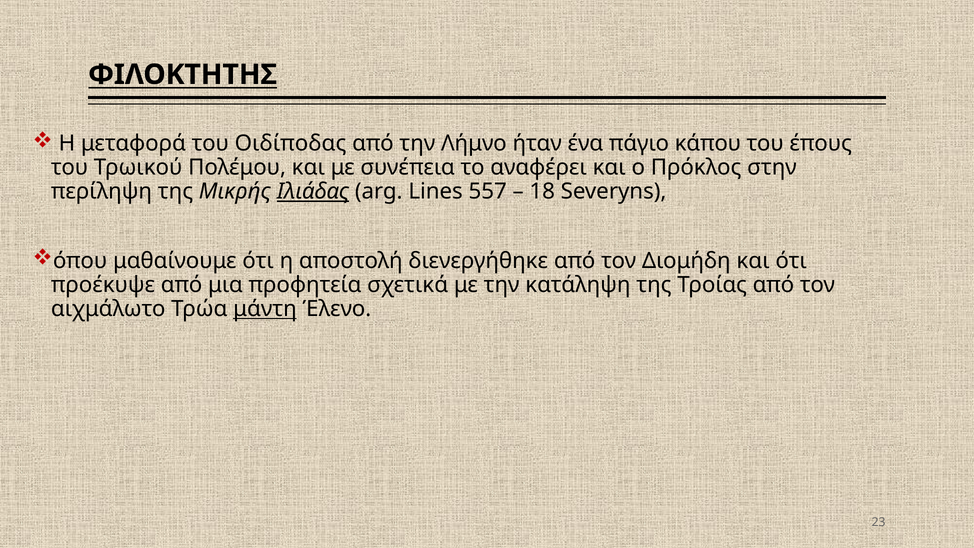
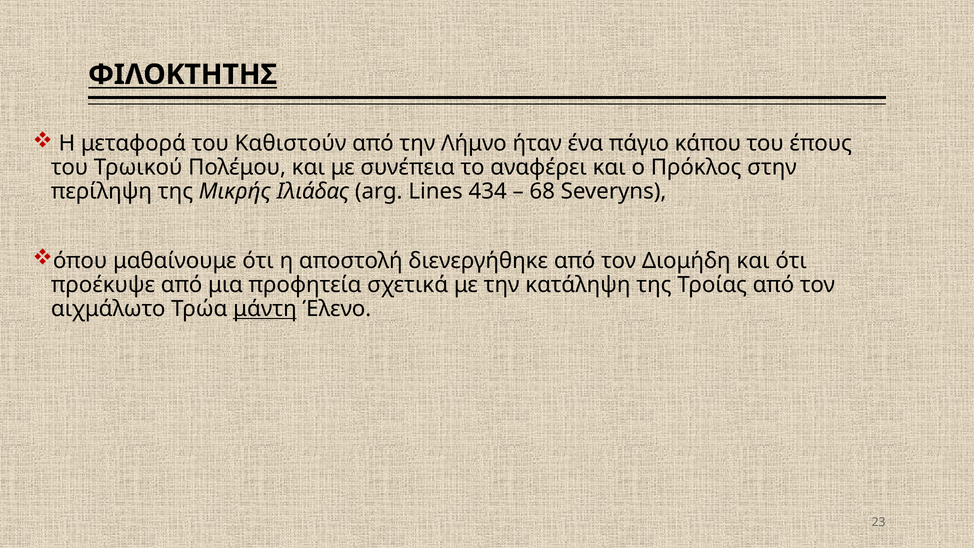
Οιδίποδας: Οιδίποδας -> Καθιστούν
Ιλιάδας underline: present -> none
557: 557 -> 434
18: 18 -> 68
